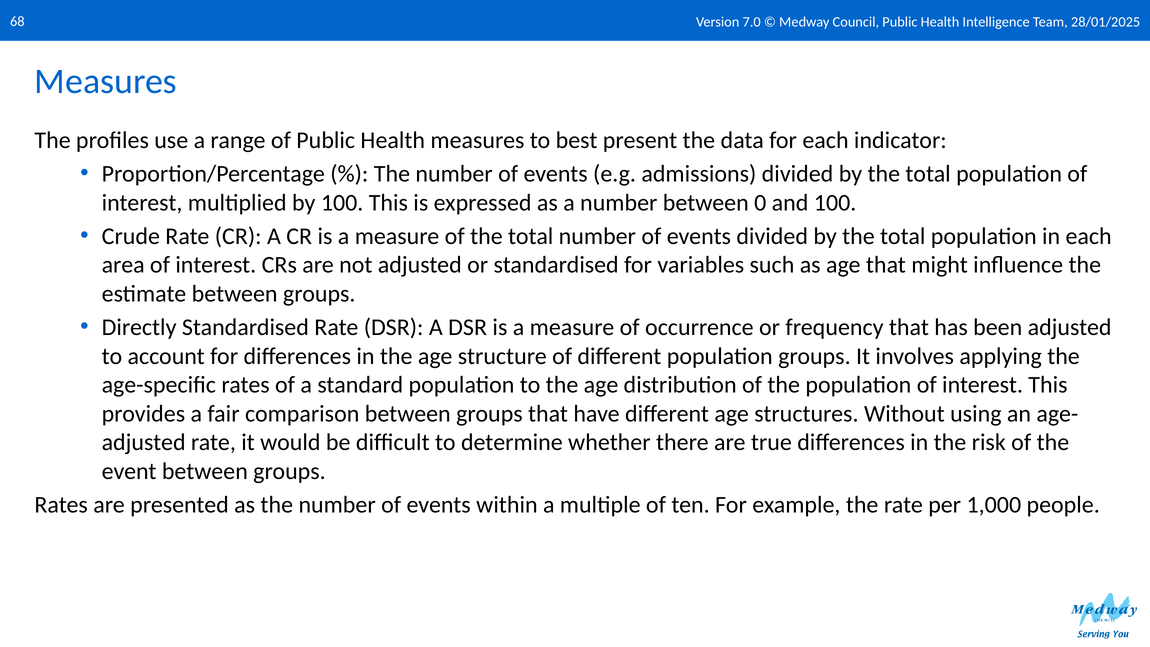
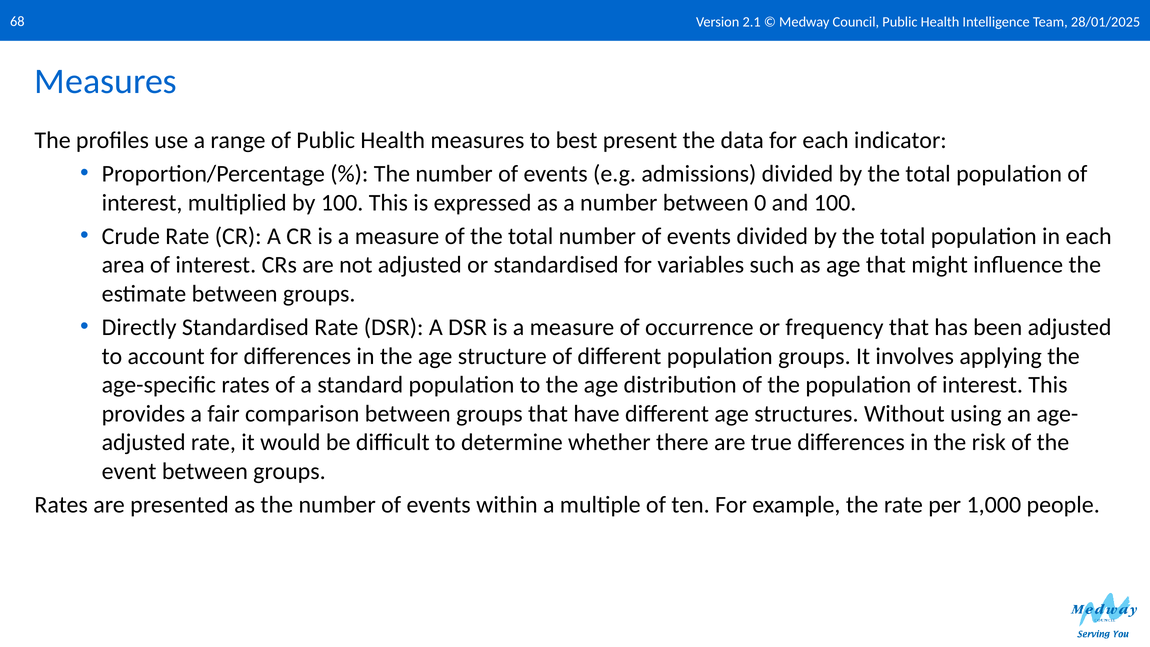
7.0: 7.0 -> 2.1
